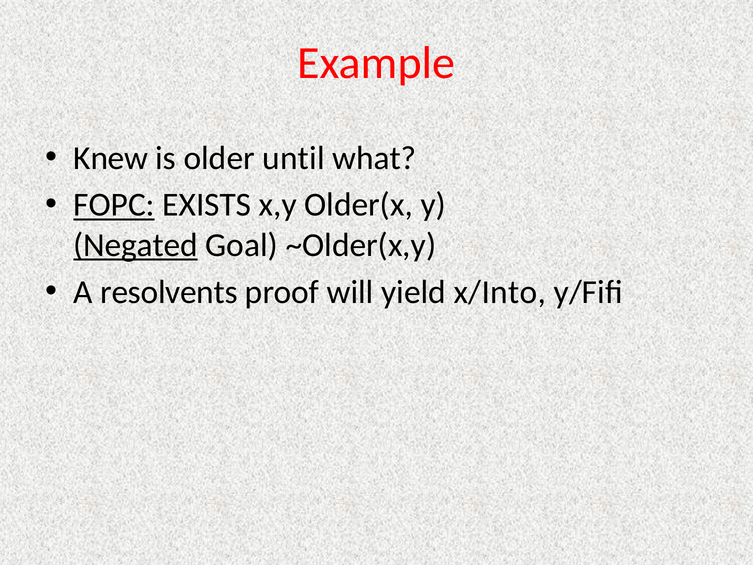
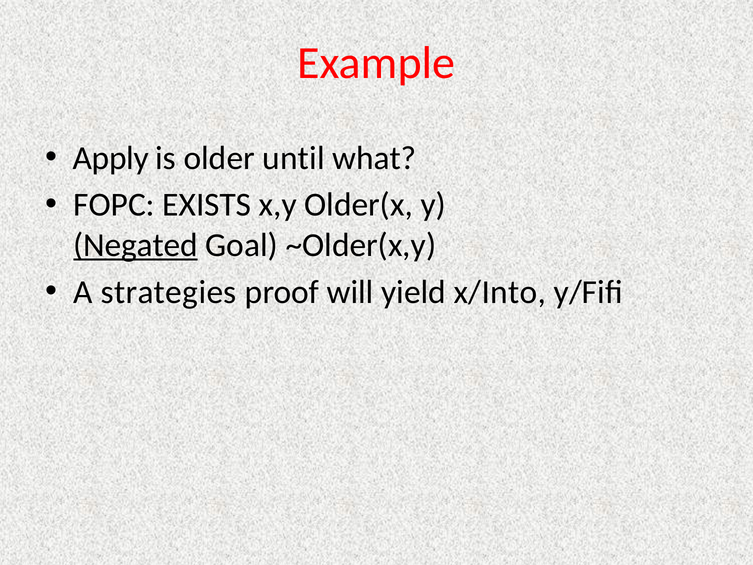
Knew: Knew -> Apply
FOPC underline: present -> none
resolvents: resolvents -> strategies
